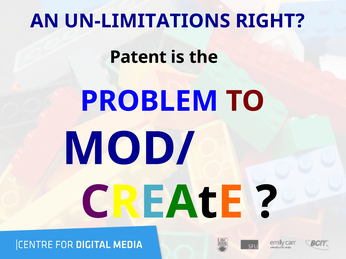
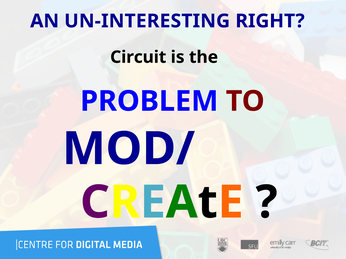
UN-LIMITATIONS: UN-LIMITATIONS -> UN-INTERESTING
Patent: Patent -> Circuit
